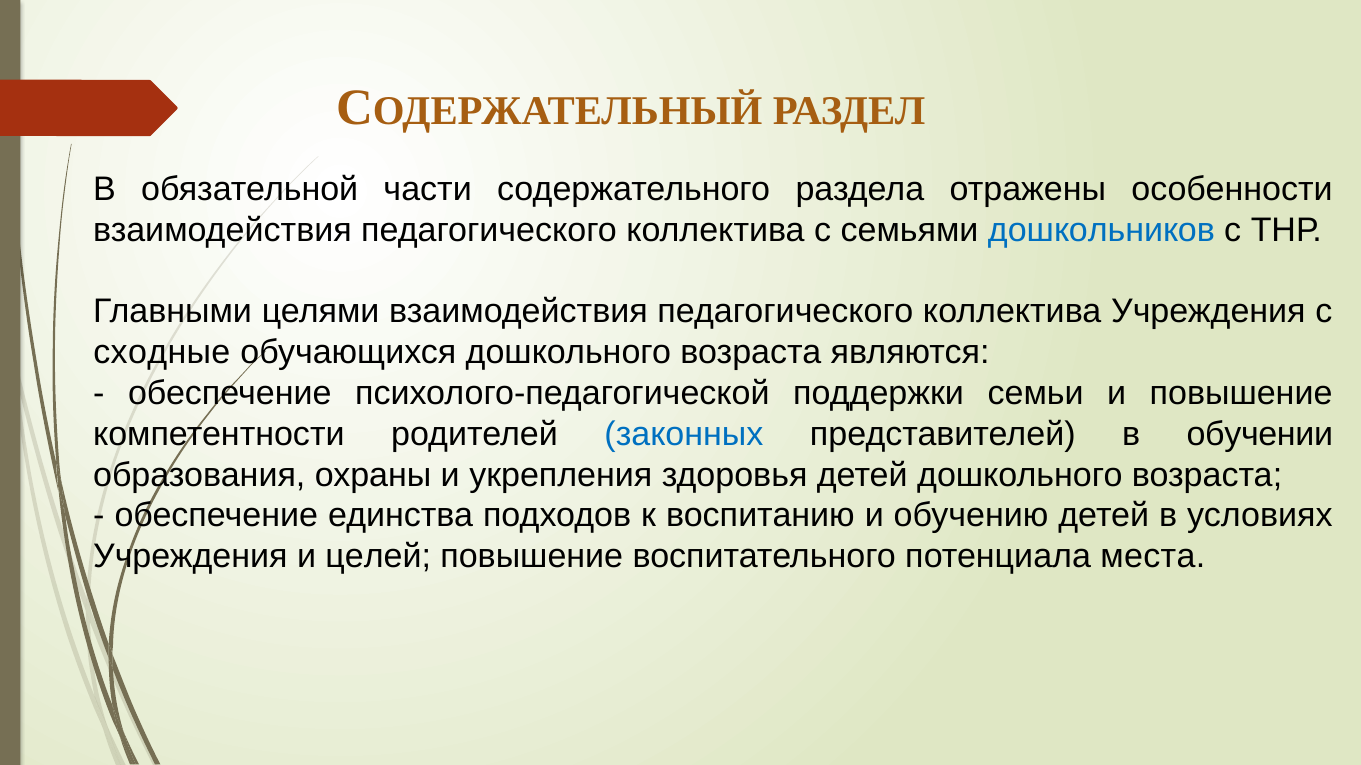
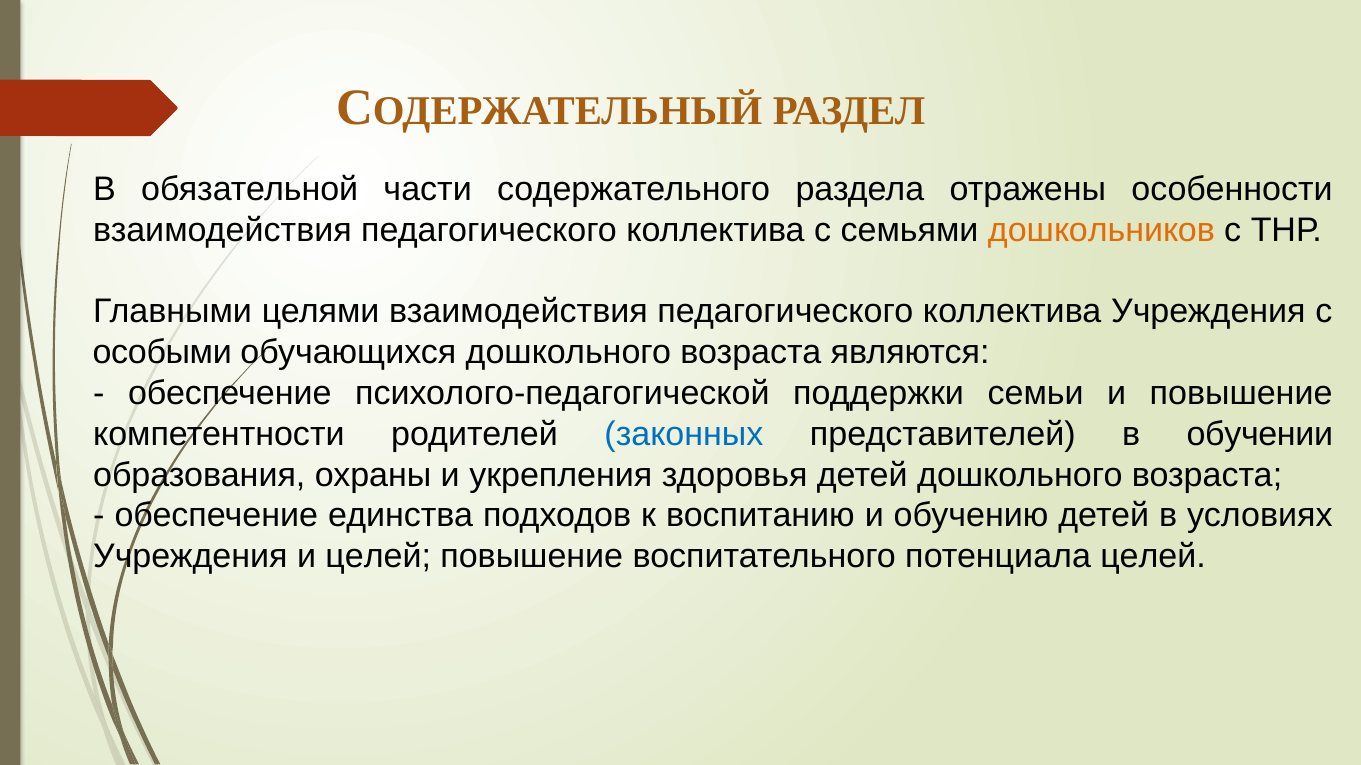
дошкольников colour: blue -> orange
сходные: сходные -> особыми
потенциала места: места -> целей
